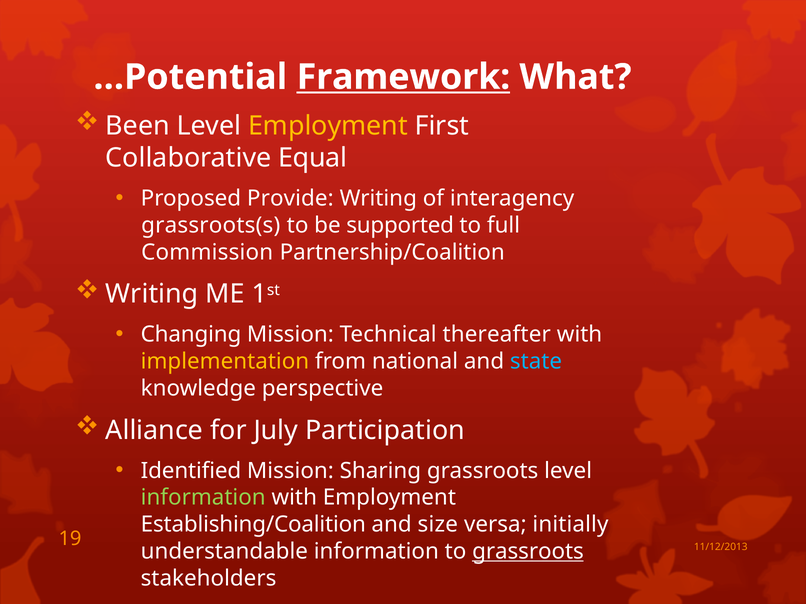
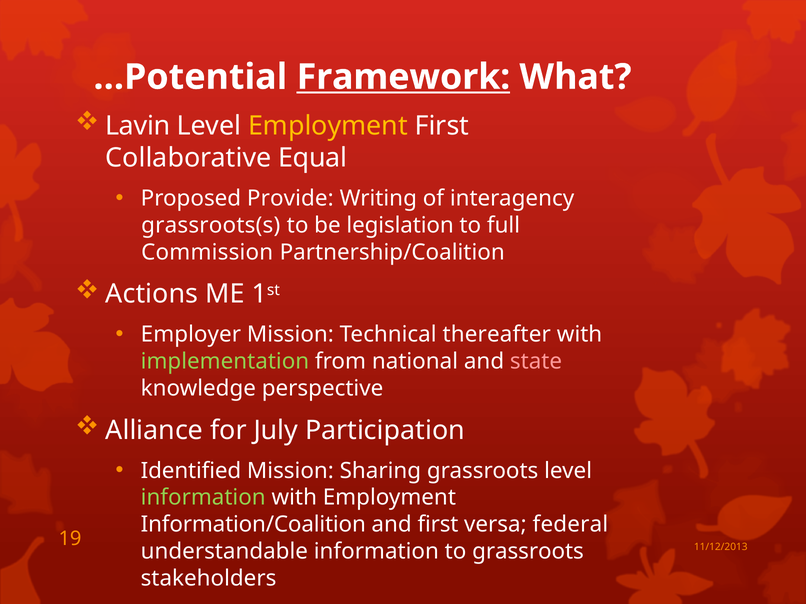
Been: Been -> Lavin
supported: supported -> legislation
Writing at (152, 294): Writing -> Actions
Changing: Changing -> Employer
implementation colour: yellow -> light green
state colour: light blue -> pink
Establishing/Coalition: Establishing/Coalition -> Information/Coalition
and size: size -> first
initially: initially -> federal
grassroots at (528, 552) underline: present -> none
